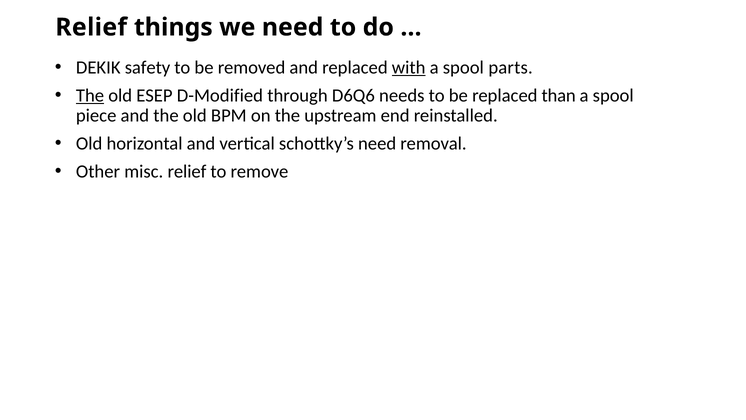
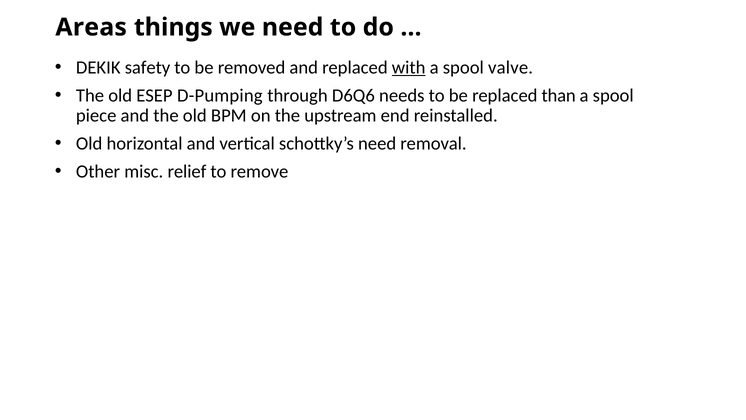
Relief at (91, 27): Relief -> Areas
parts: parts -> valve
The at (90, 95) underline: present -> none
D-Modified: D-Modified -> D-Pumping
